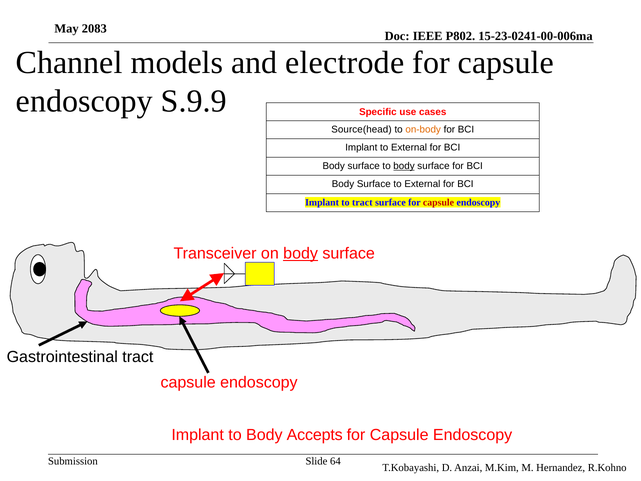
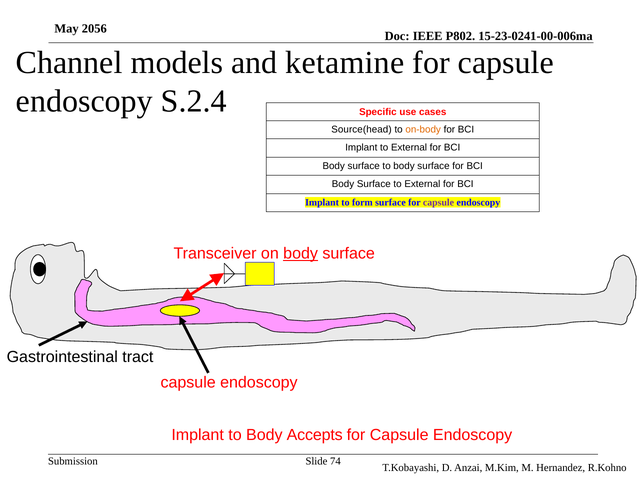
2083: 2083 -> 2056
electrode: electrode -> ketamine
S.9.9: S.9.9 -> S.2.4
body at (404, 166) underline: present -> none
to tract: tract -> form
capsule at (438, 202) colour: red -> purple
64: 64 -> 74
